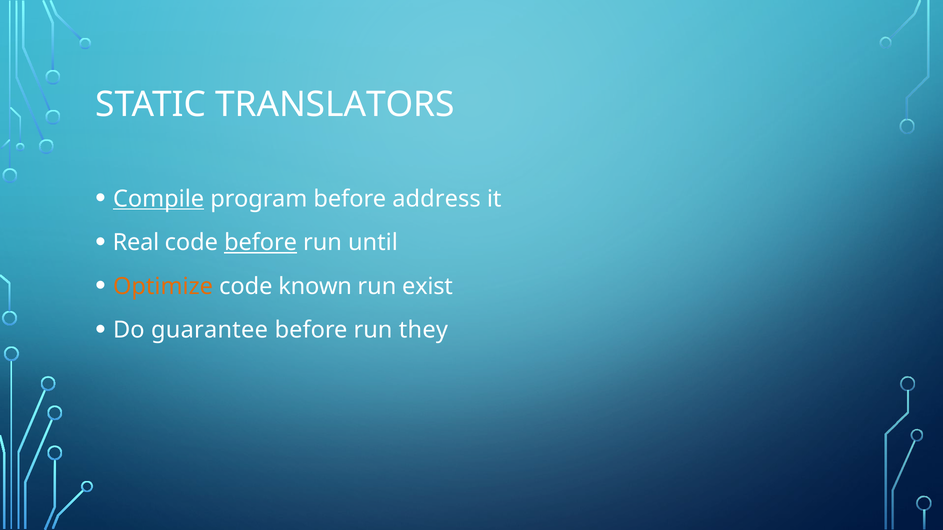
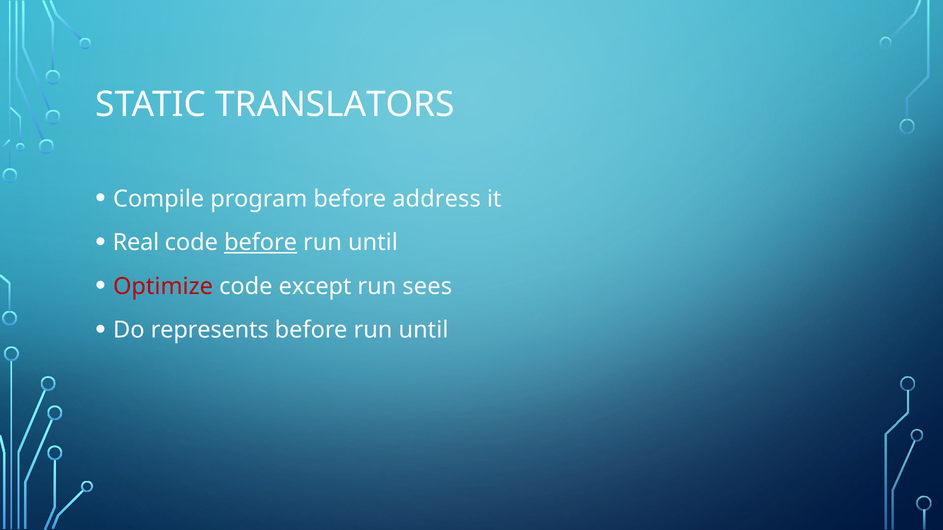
Compile underline: present -> none
Optimize colour: orange -> red
known: known -> except
exist: exist -> sees
guarantee: guarantee -> represents
they at (423, 330): they -> until
